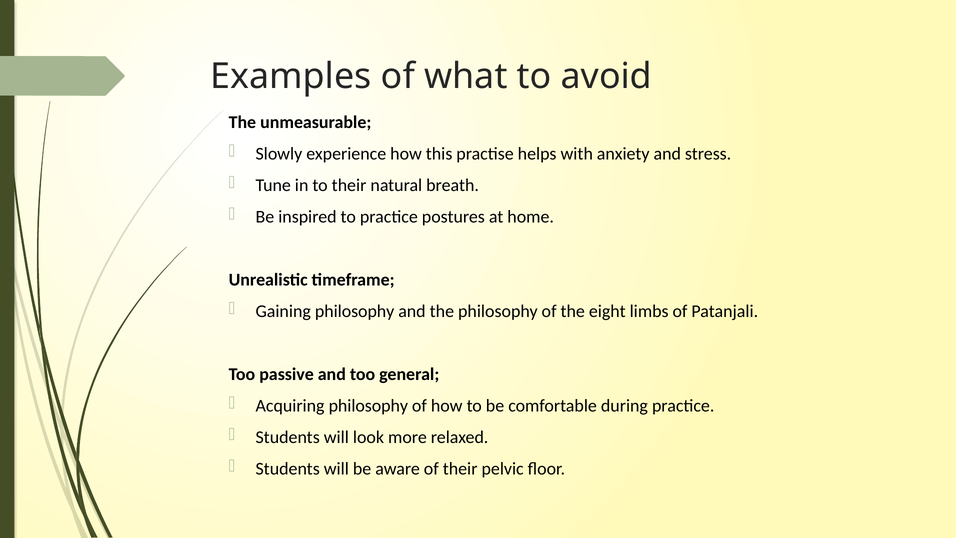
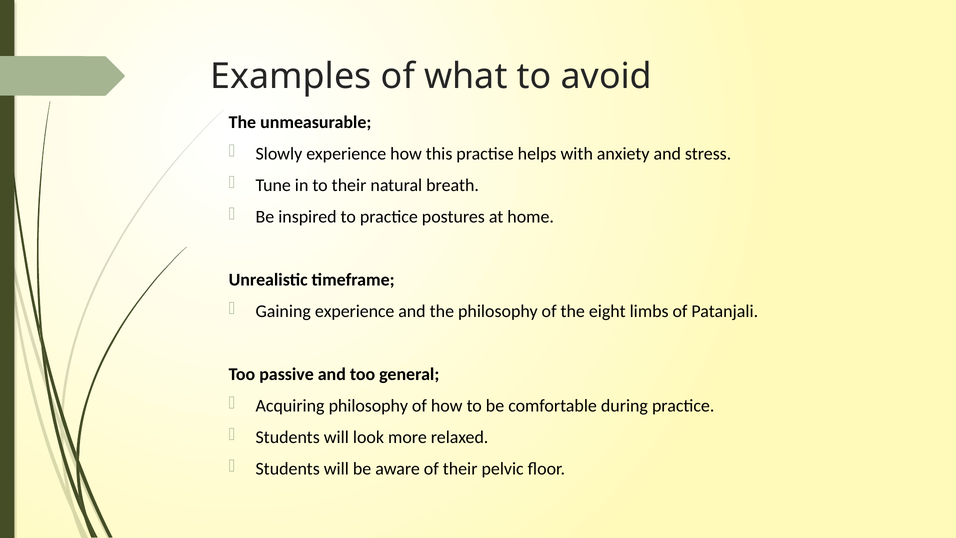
Gaining philosophy: philosophy -> experience
